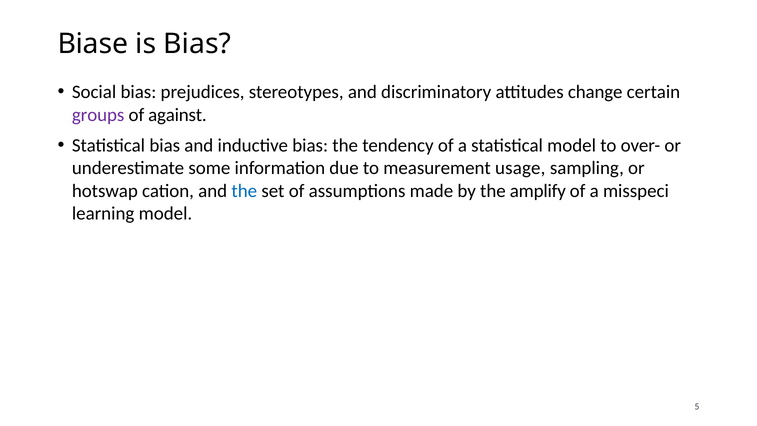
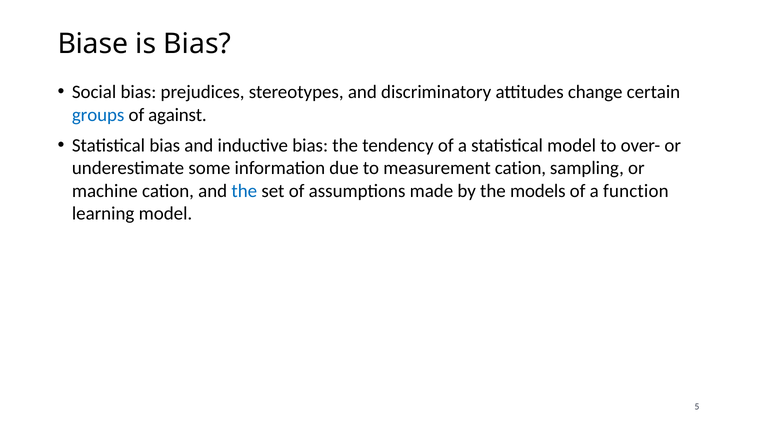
groups colour: purple -> blue
measurement usage: usage -> cation
hotswap: hotswap -> machine
amplify: amplify -> models
misspeci: misspeci -> function
